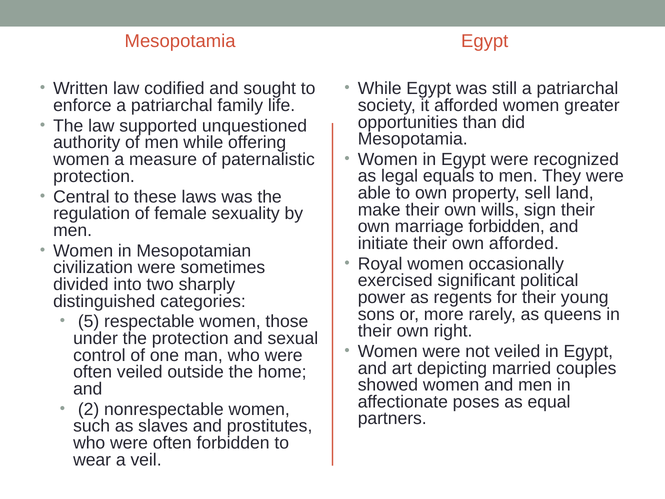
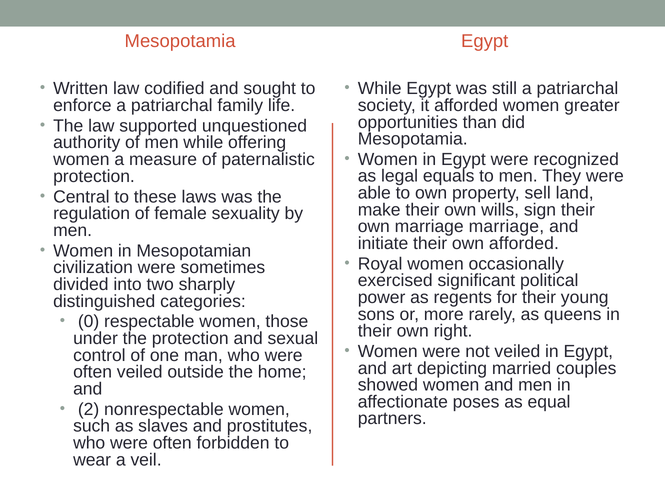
marriage forbidden: forbidden -> marriage
5: 5 -> 0
